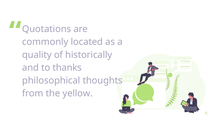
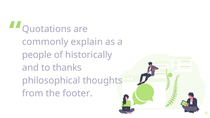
located: located -> explain
quality: quality -> people
yellow: yellow -> footer
